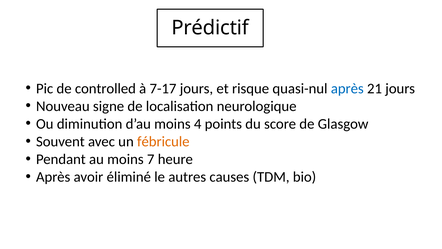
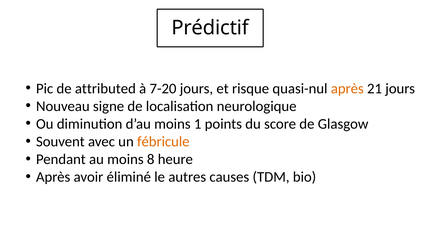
controlled: controlled -> attributed
7-17: 7-17 -> 7-20
après at (347, 88) colour: blue -> orange
4: 4 -> 1
7: 7 -> 8
